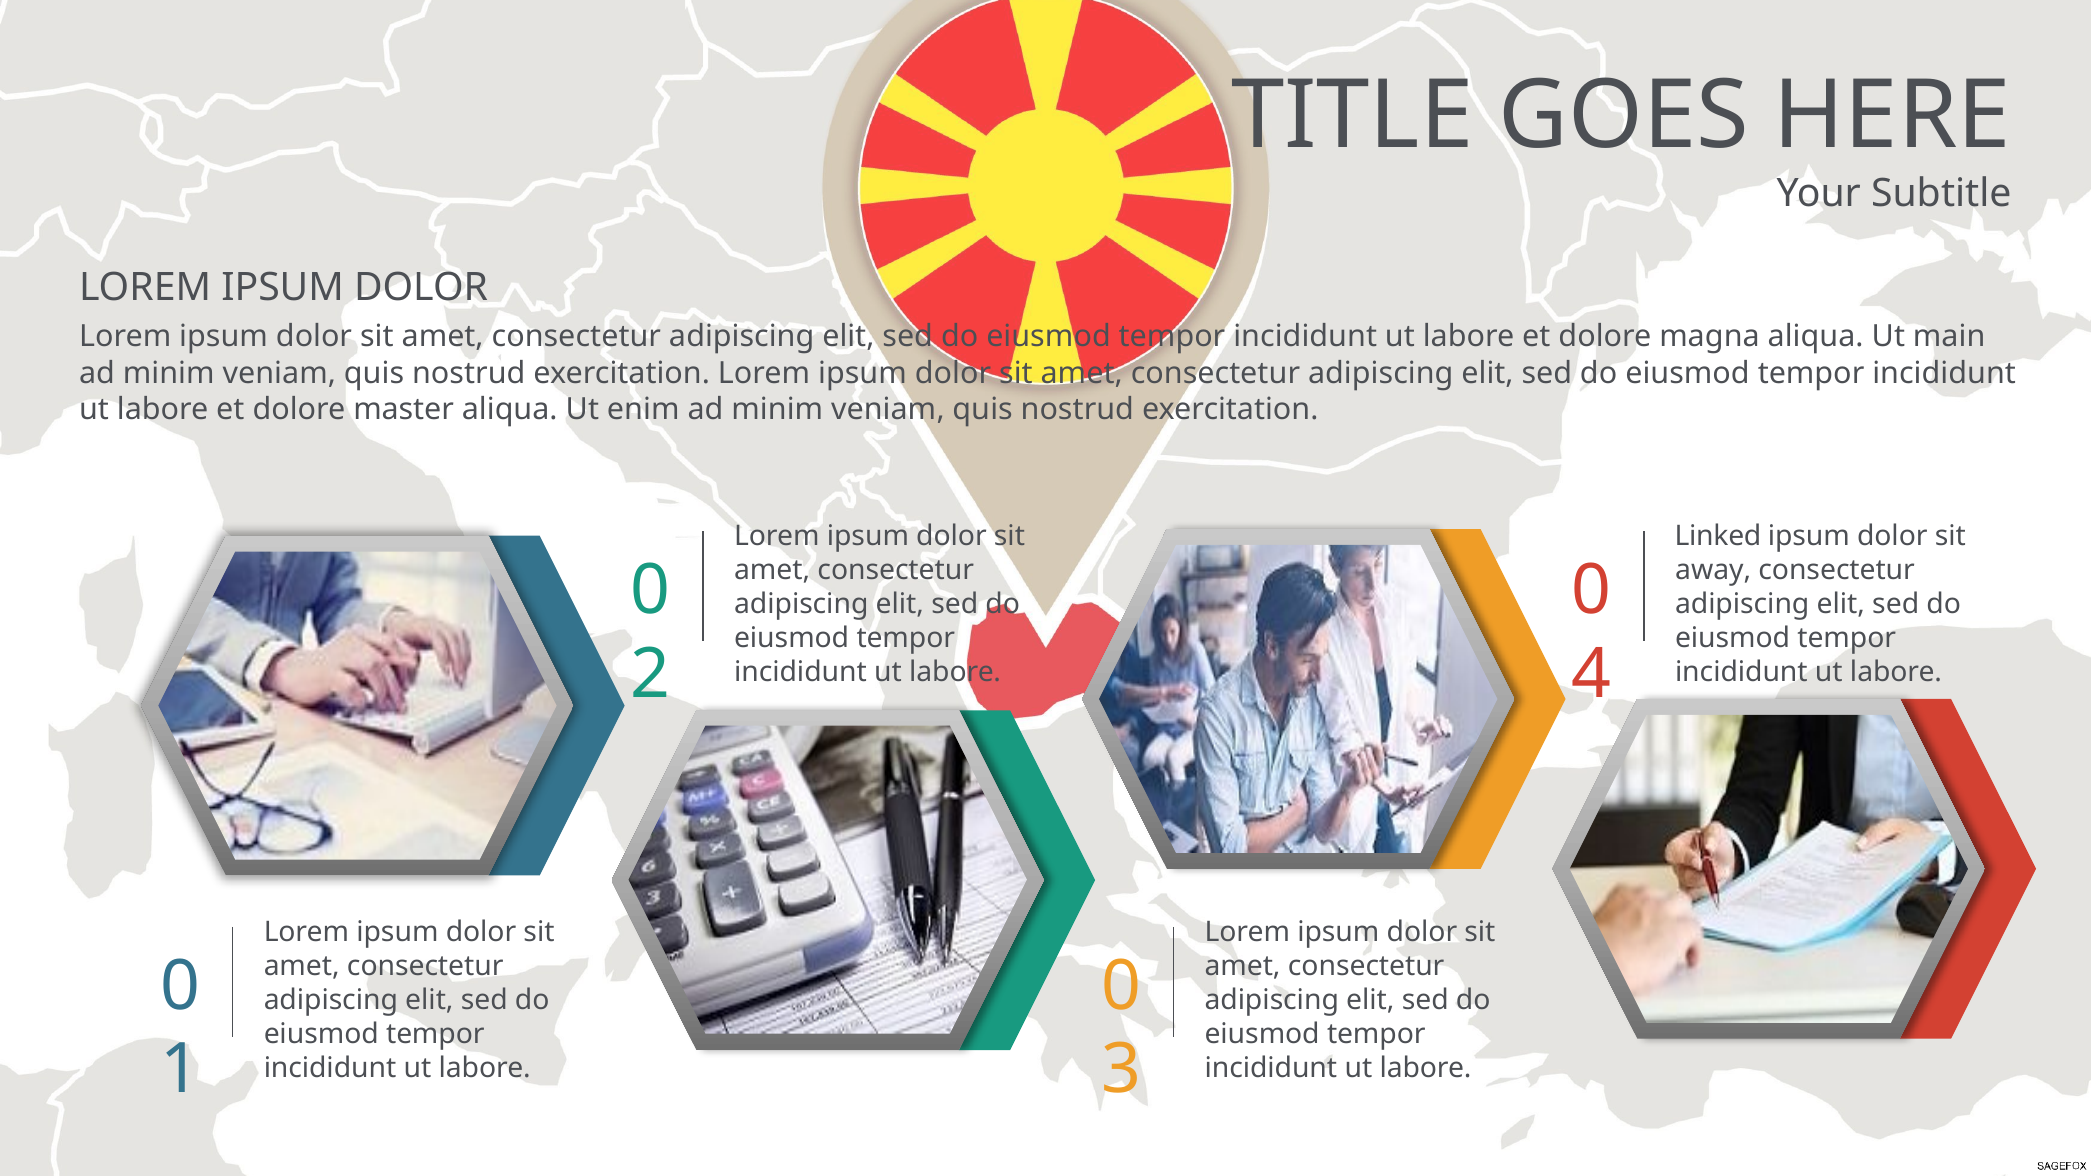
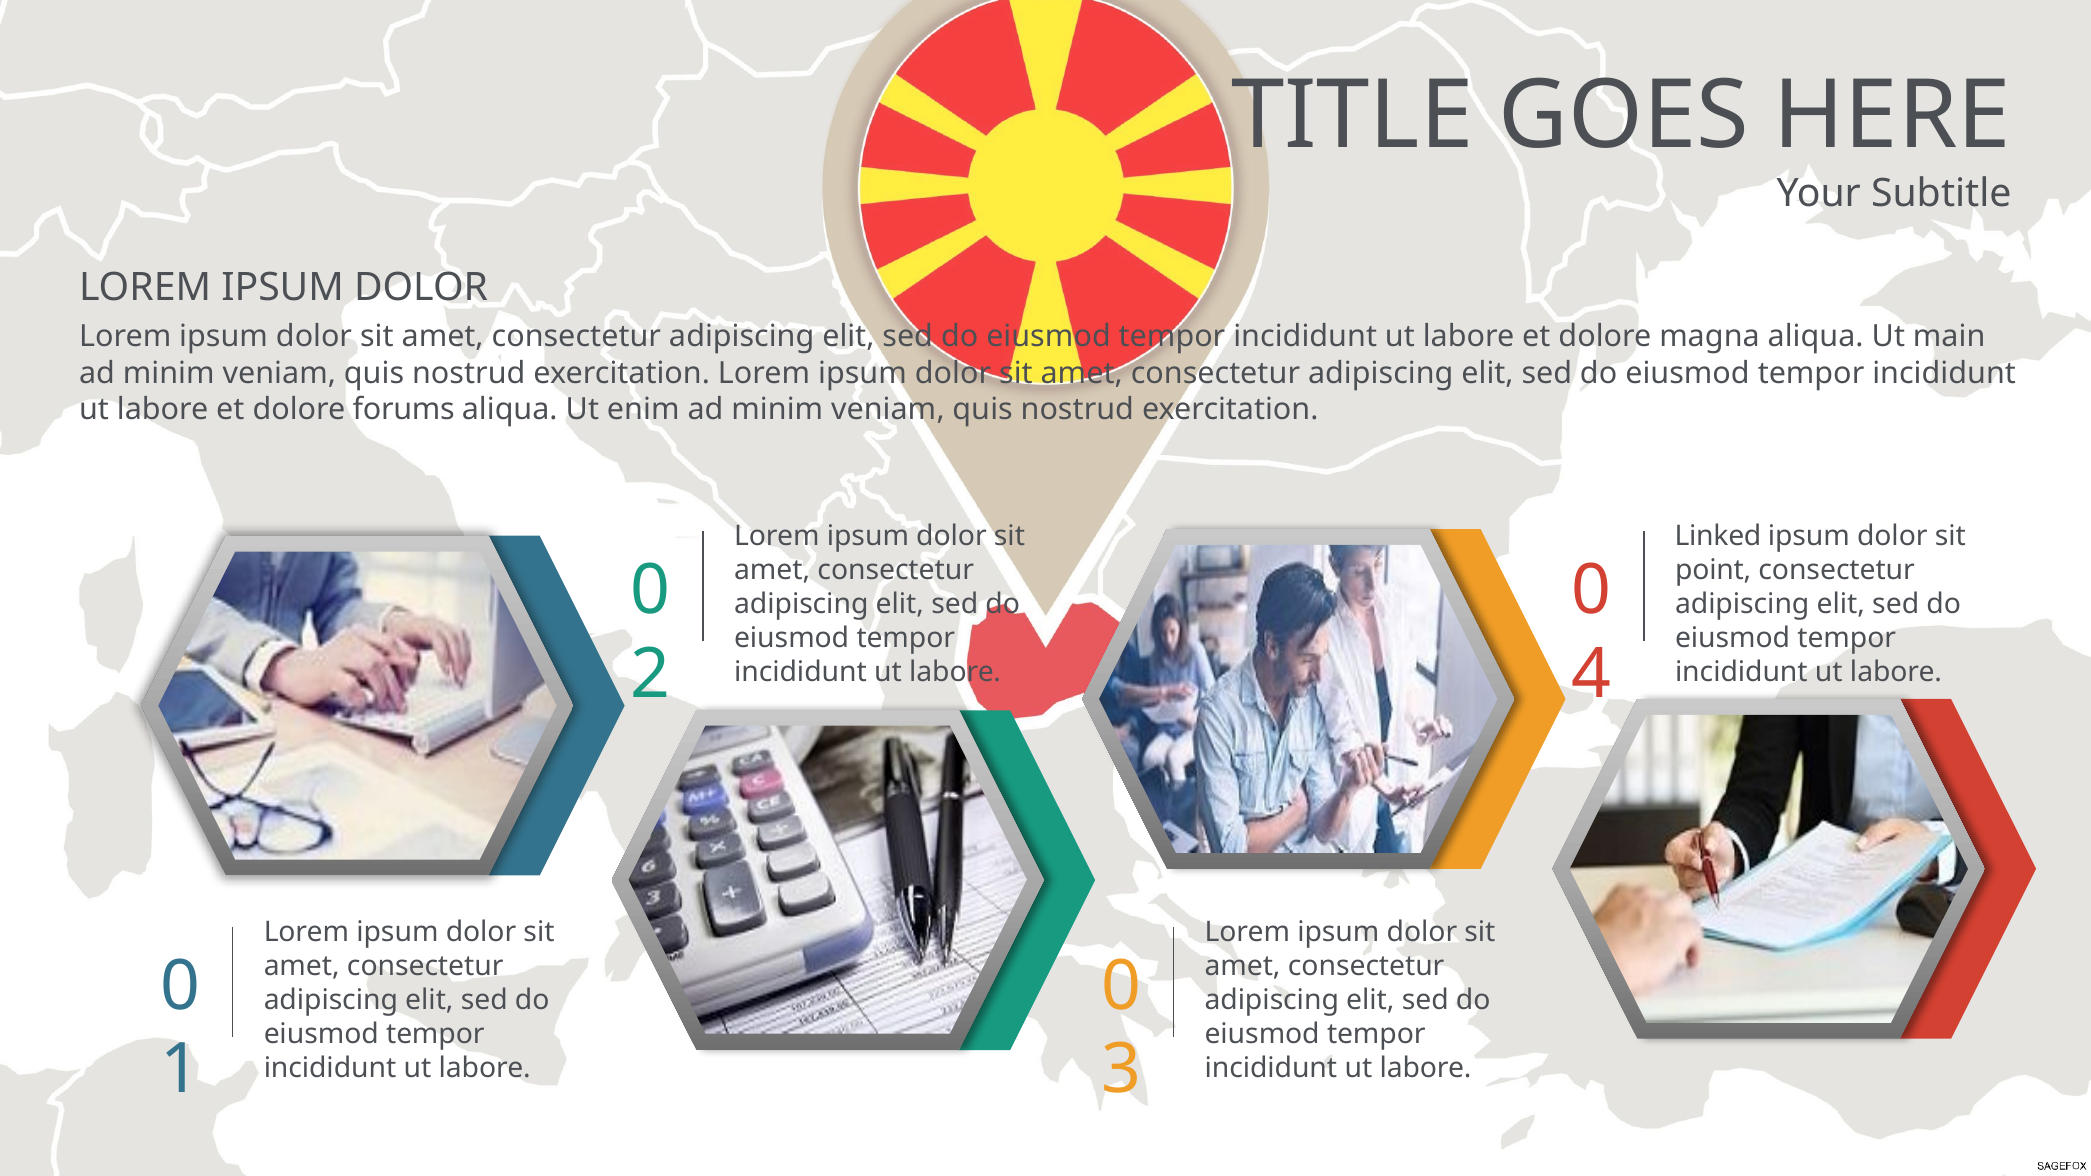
master: master -> forums
away: away -> point
